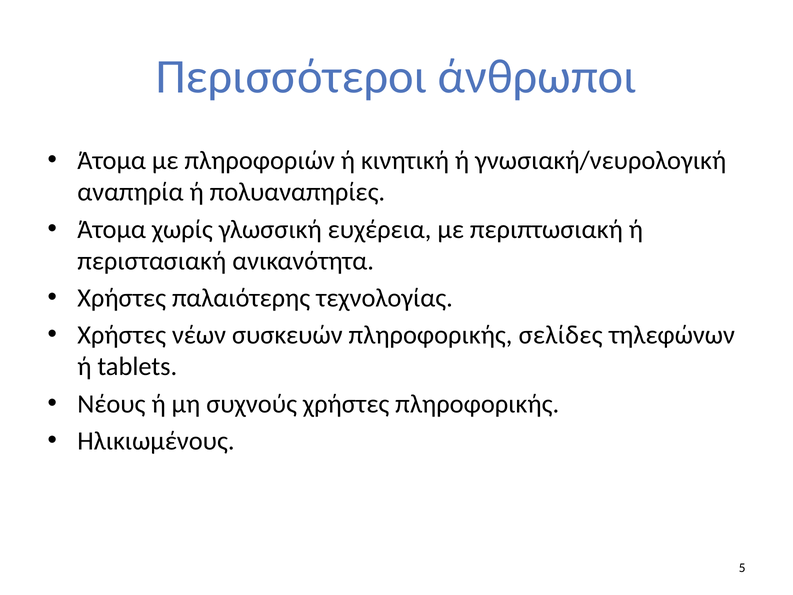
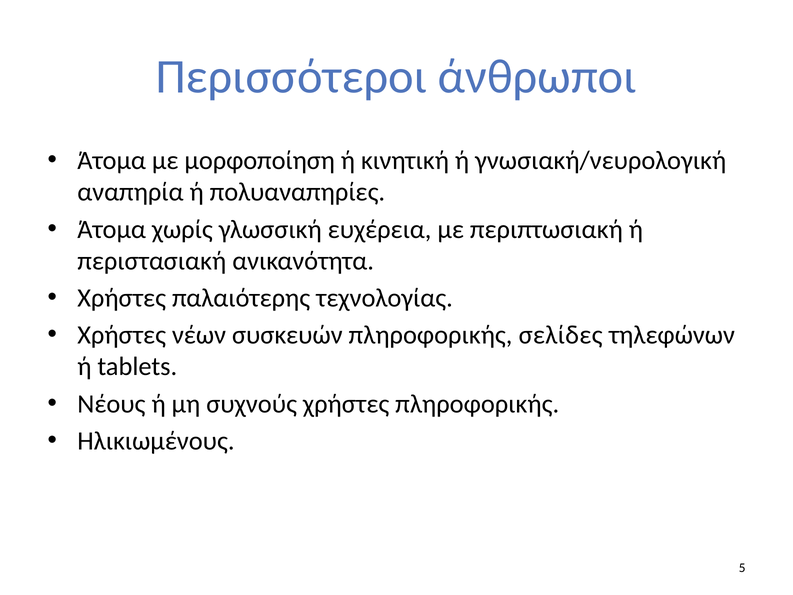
πληροφοριών: πληροφοριών -> μορφοποίηση
